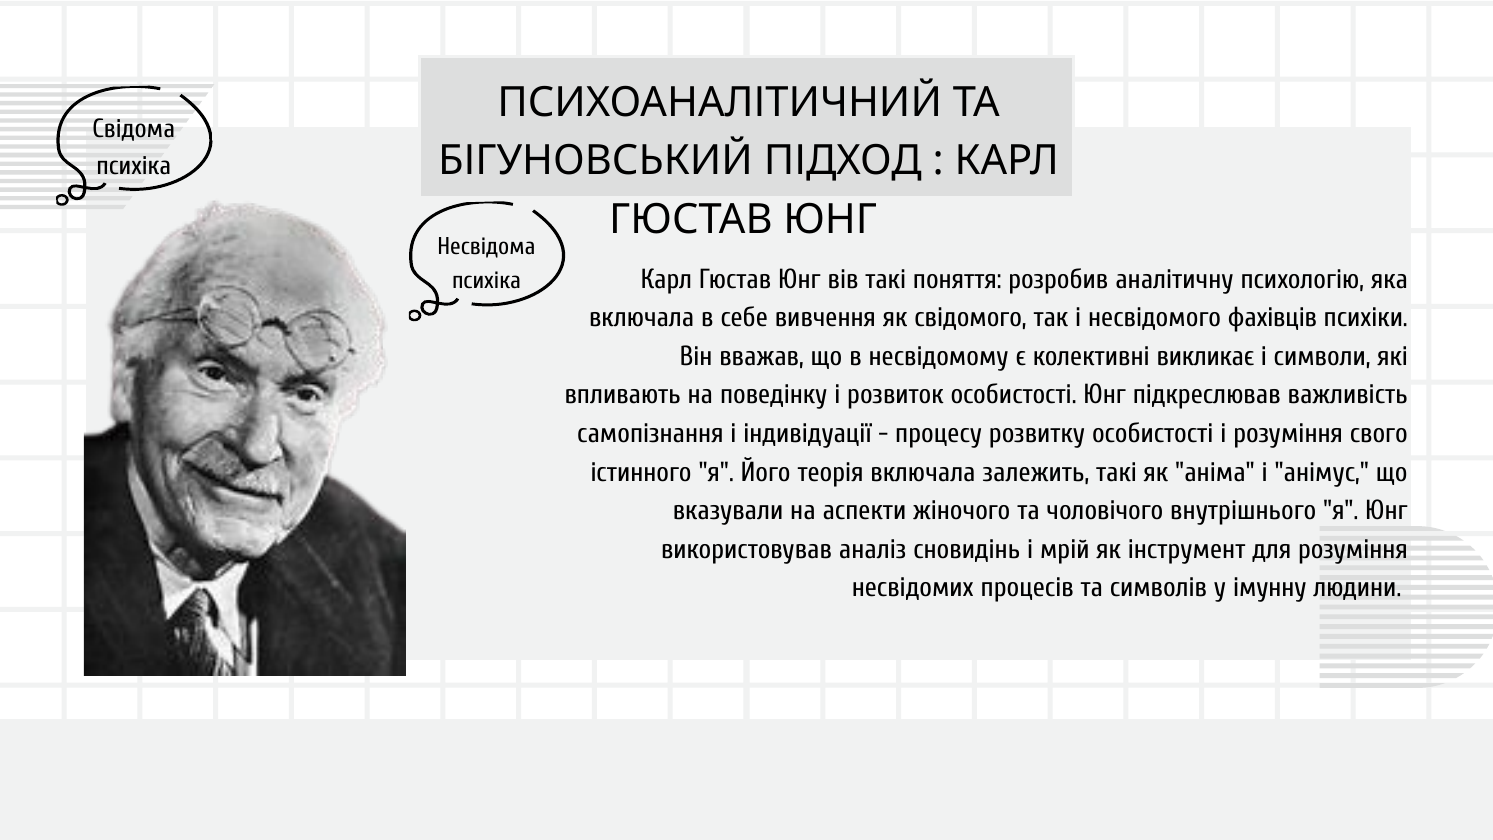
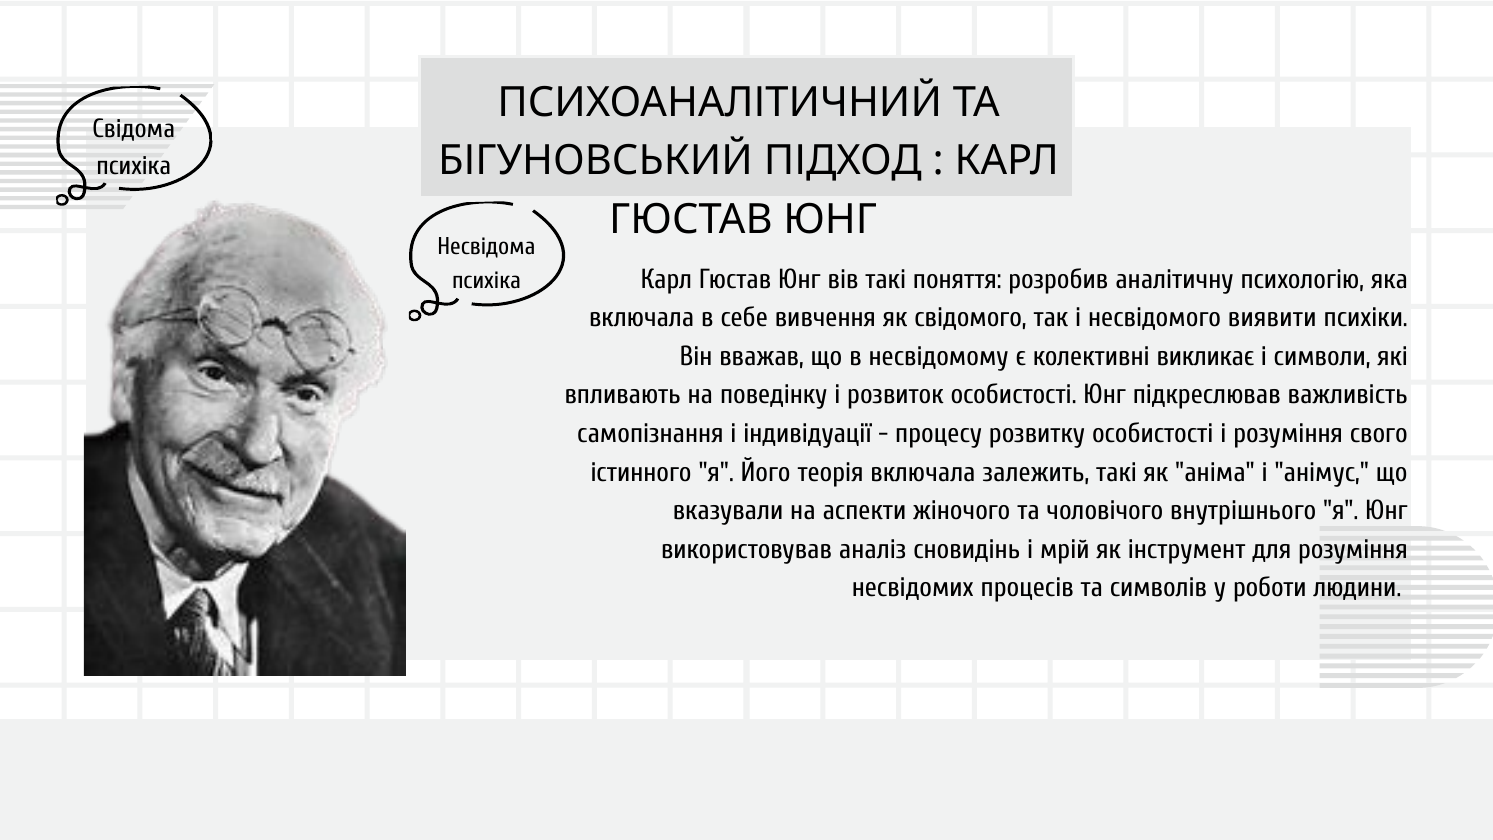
фахівців: фахівців -> виявити
імунну: імунну -> роботи
